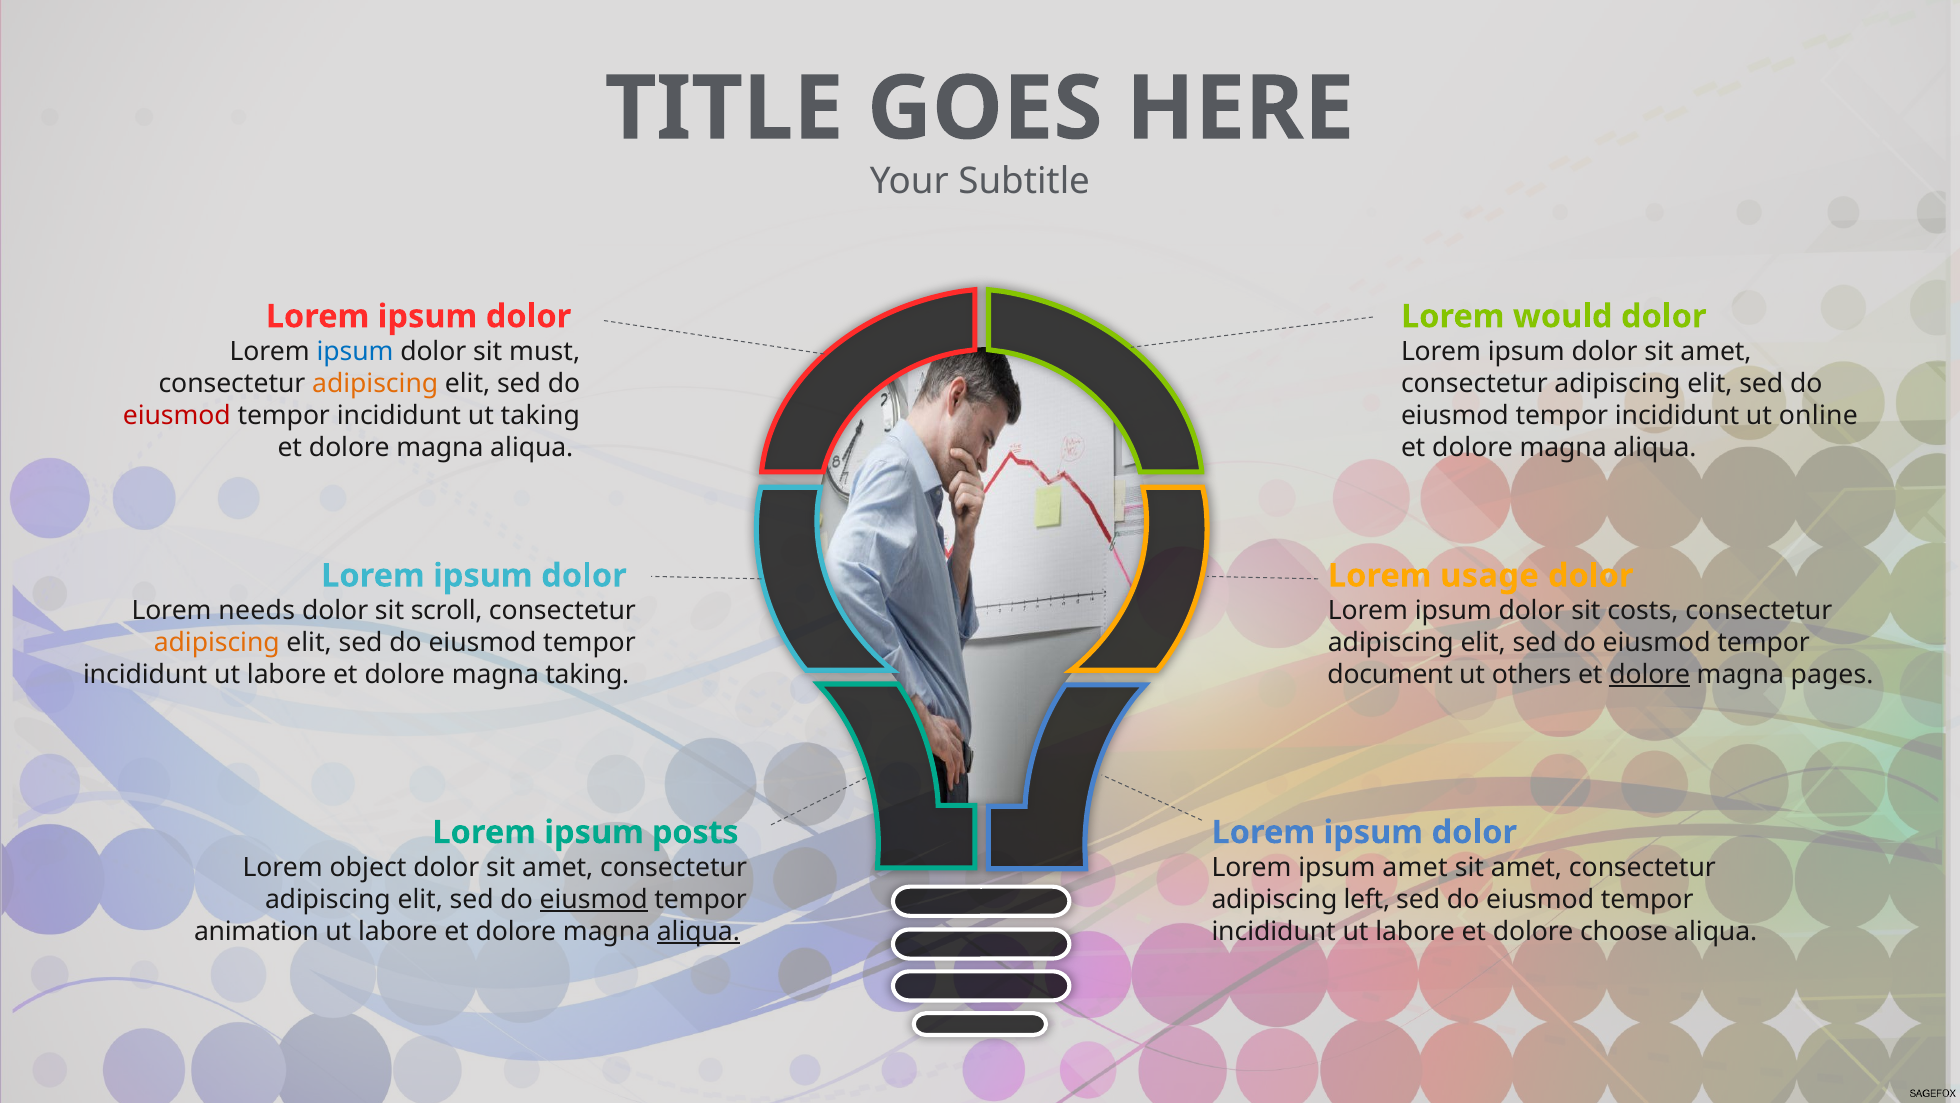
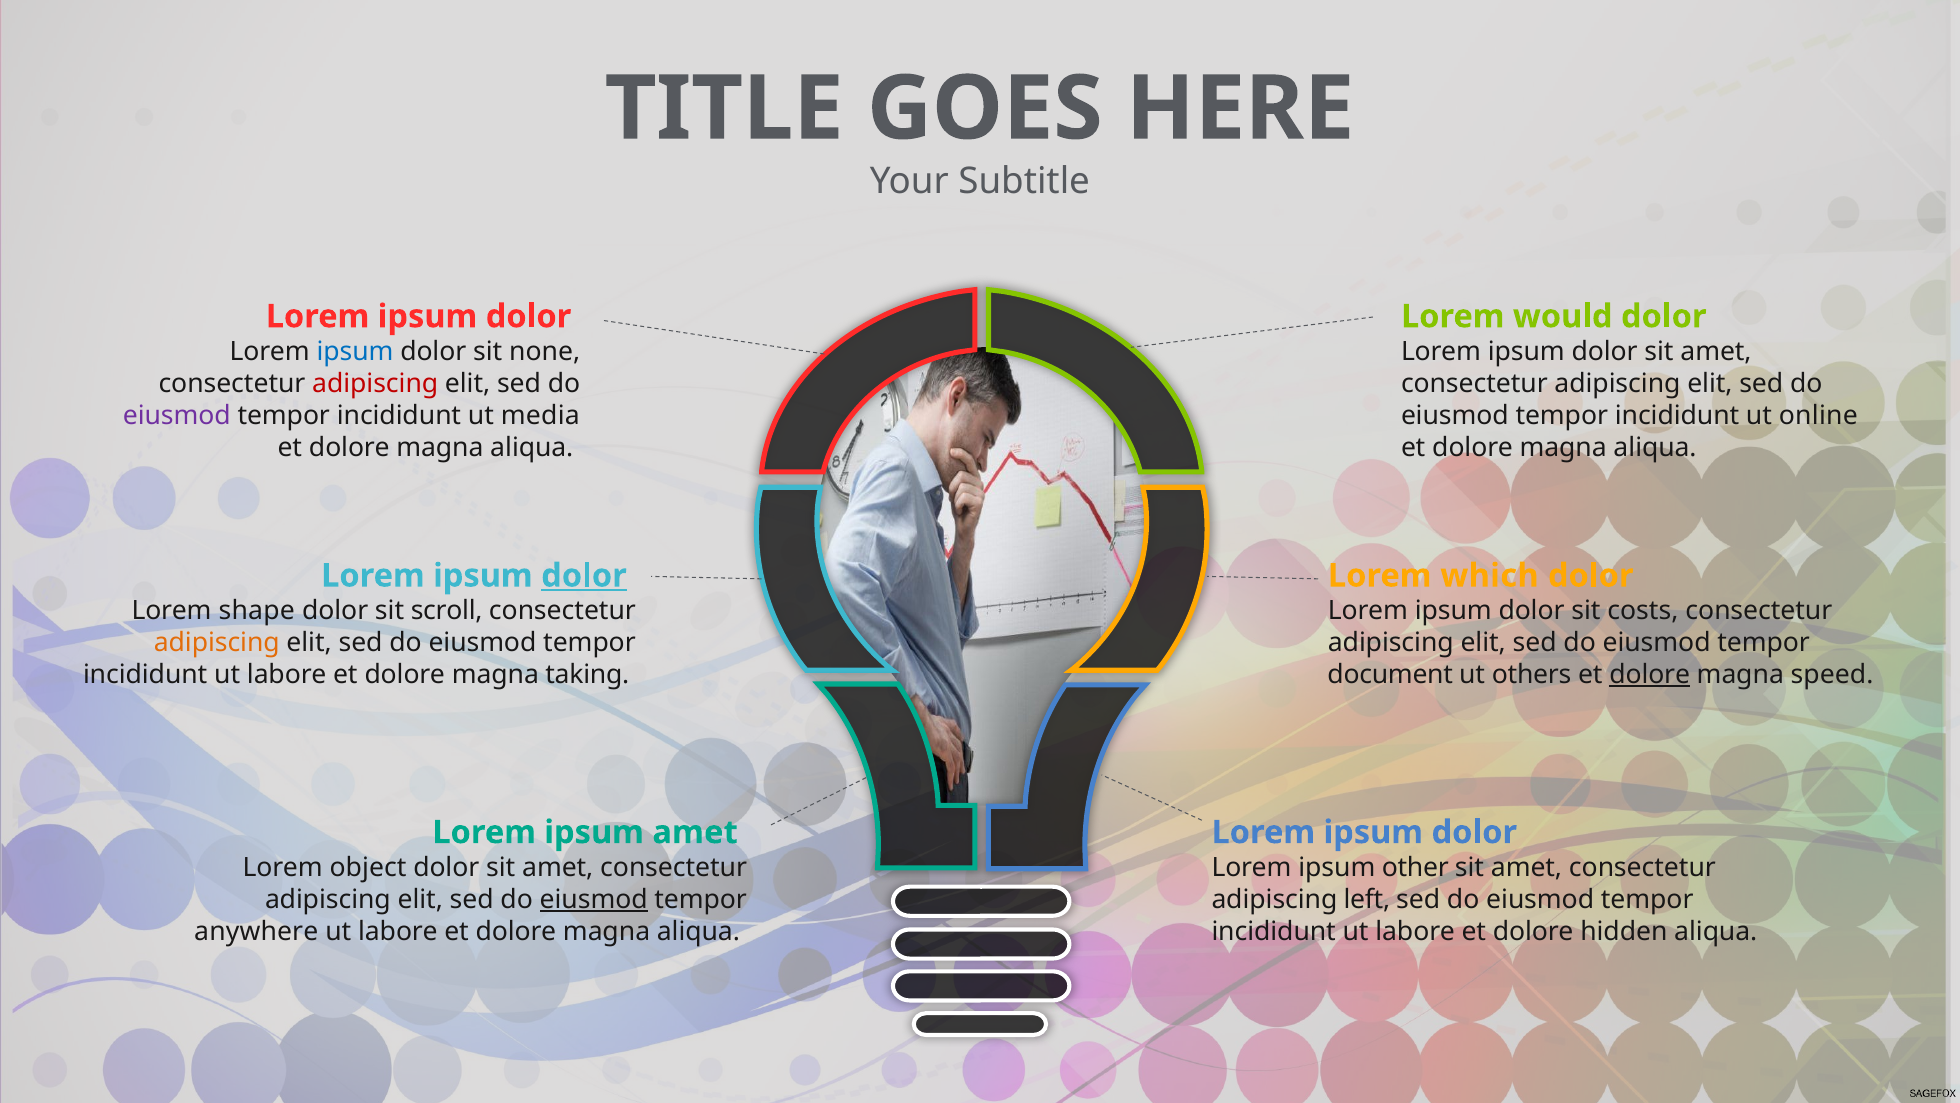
must: must -> none
adipiscing at (375, 383) colour: orange -> red
eiusmod at (177, 415) colour: red -> purple
ut taking: taking -> media
dolor at (584, 575) underline: none -> present
usage: usage -> which
needs: needs -> shape
pages: pages -> speed
ipsum posts: posts -> amet
ipsum amet: amet -> other
animation: animation -> anywhere
aliqua at (698, 931) underline: present -> none
choose: choose -> hidden
